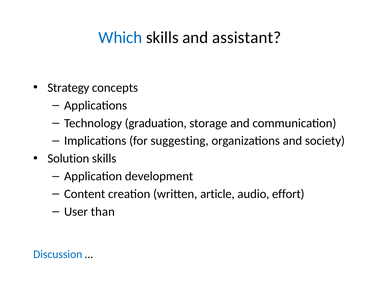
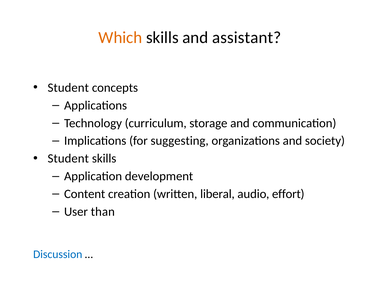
Which colour: blue -> orange
Strategy at (68, 88): Strategy -> Student
graduation: graduation -> curriculum
Solution at (68, 159): Solution -> Student
article: article -> liberal
